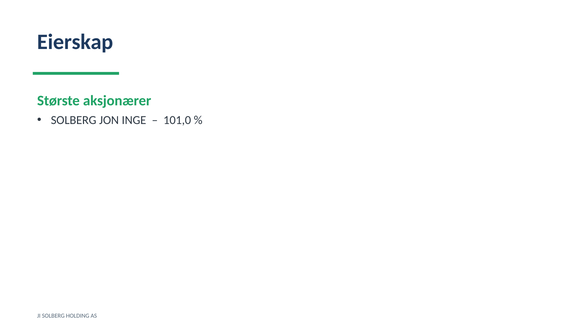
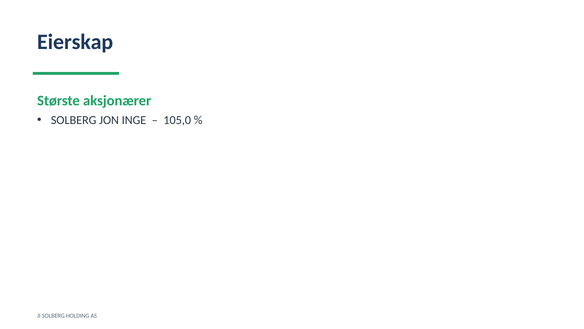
101,0: 101,0 -> 105,0
